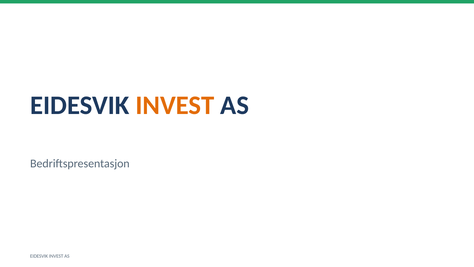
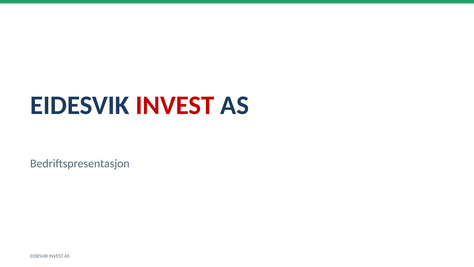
INVEST at (175, 105) colour: orange -> red
